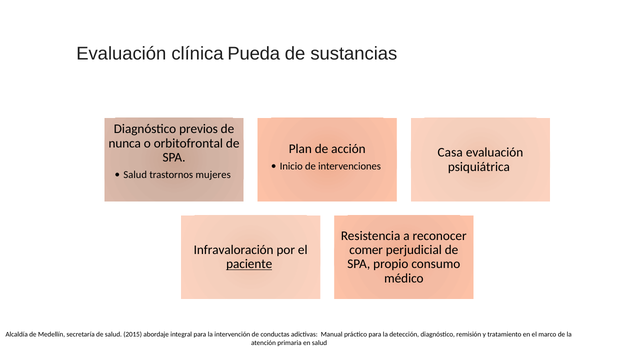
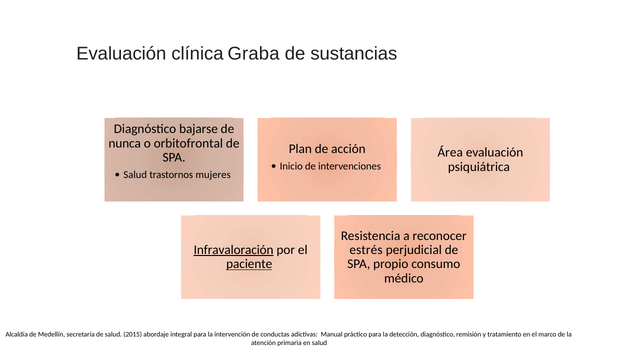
Pueda: Pueda -> Graba
previos: previos -> bajarse
Casa: Casa -> Área
Infravaloración underline: none -> present
comer: comer -> estrés
